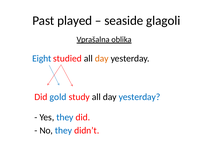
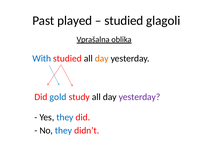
seaside at (124, 21): seaside -> studied
Eight: Eight -> With
yesterday at (139, 97) colour: blue -> purple
